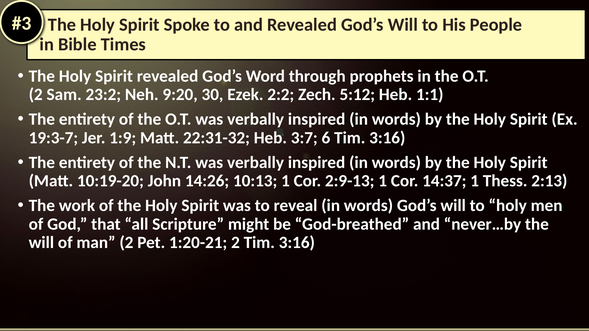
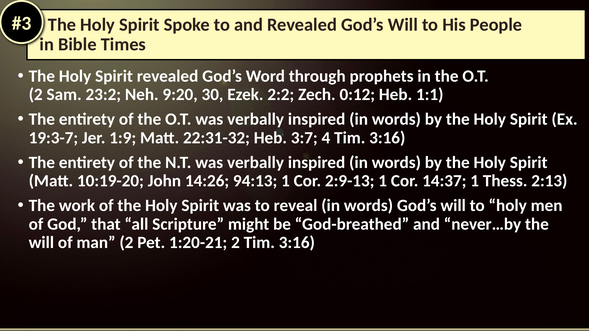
5:12: 5:12 -> 0:12
6: 6 -> 4
10:13: 10:13 -> 94:13
